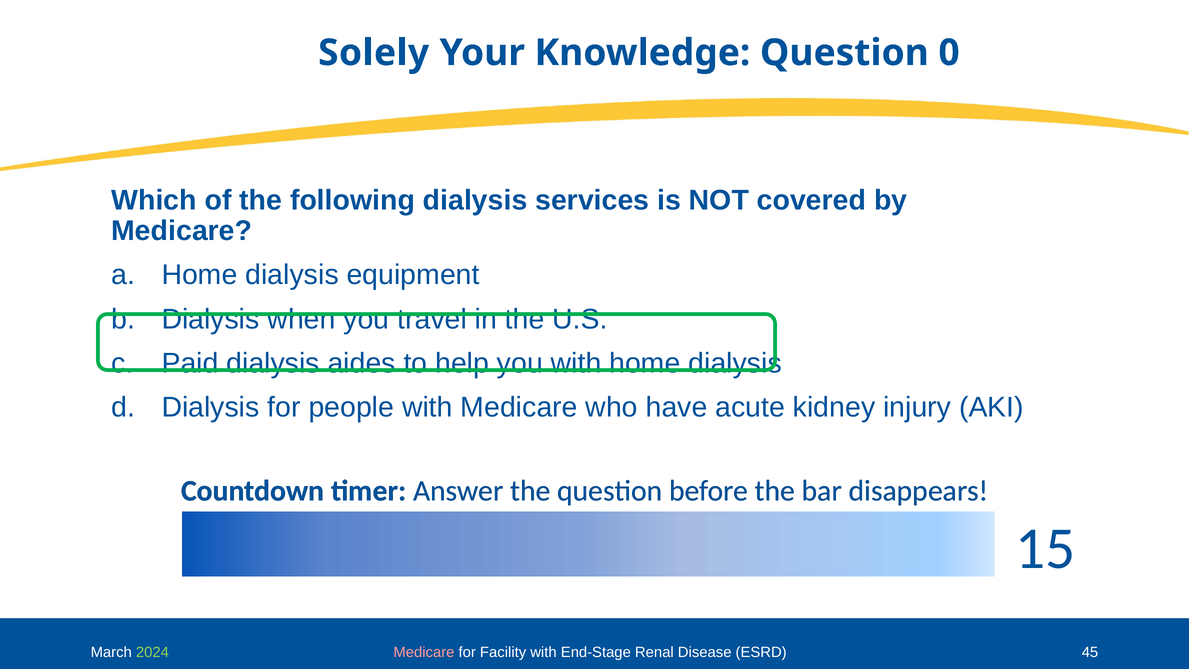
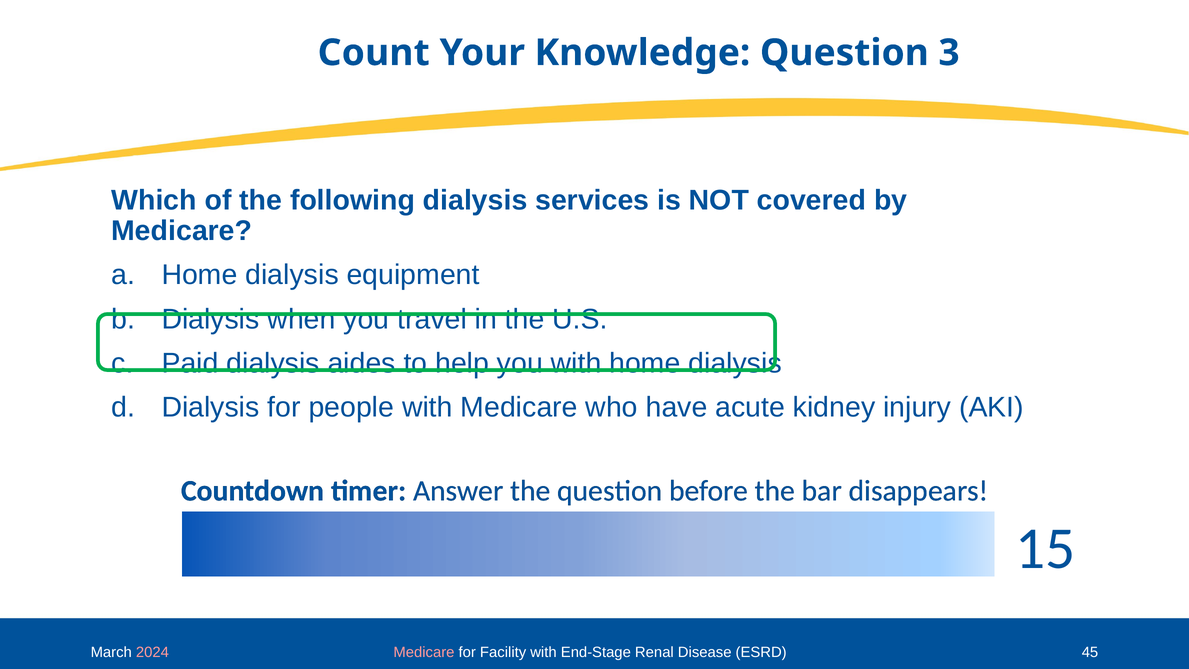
Solely: Solely -> Count
0: 0 -> 3
2024 colour: light green -> pink
